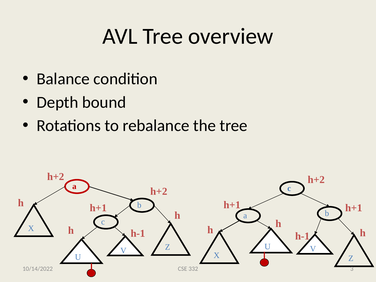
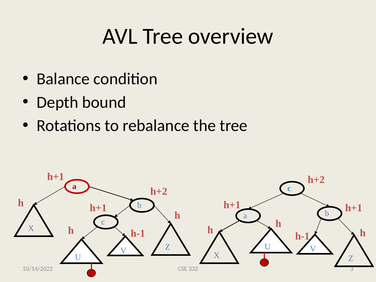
h+2 at (56, 177): h+2 -> h+1
